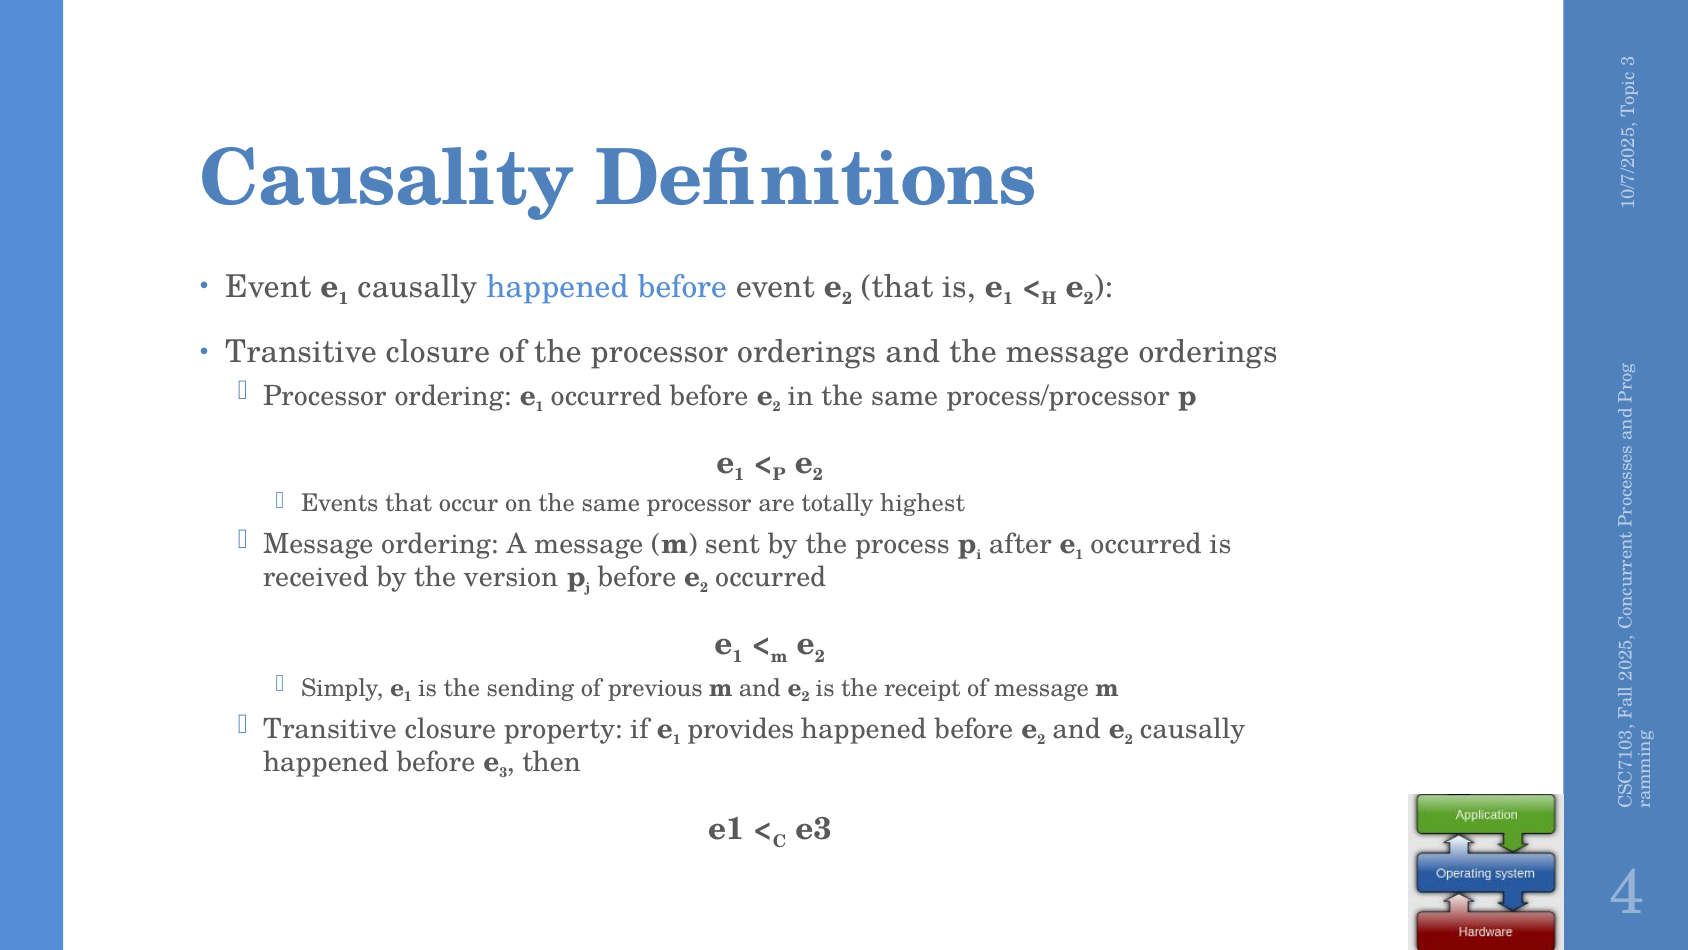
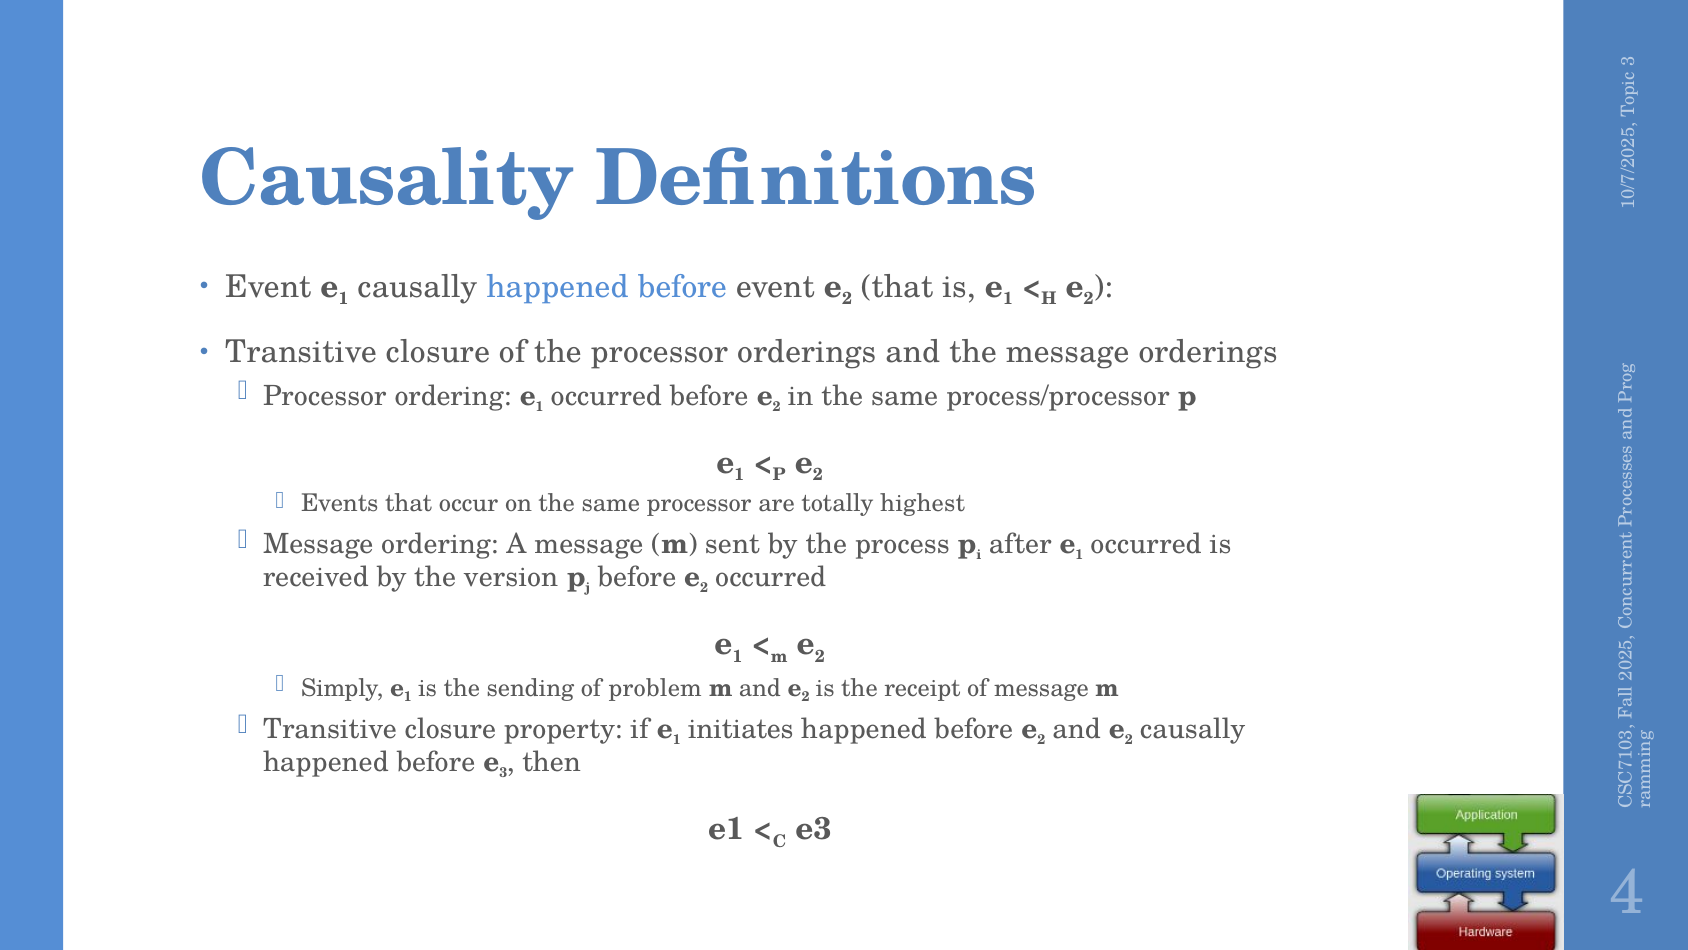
previous: previous -> problem
provides: provides -> initiates
